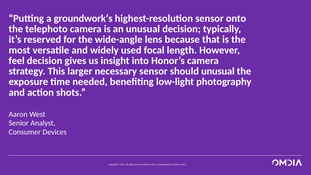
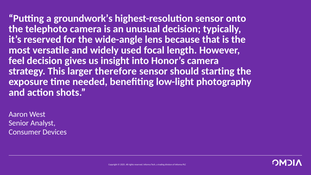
necessary: necessary -> therefore
should unusual: unusual -> starting
